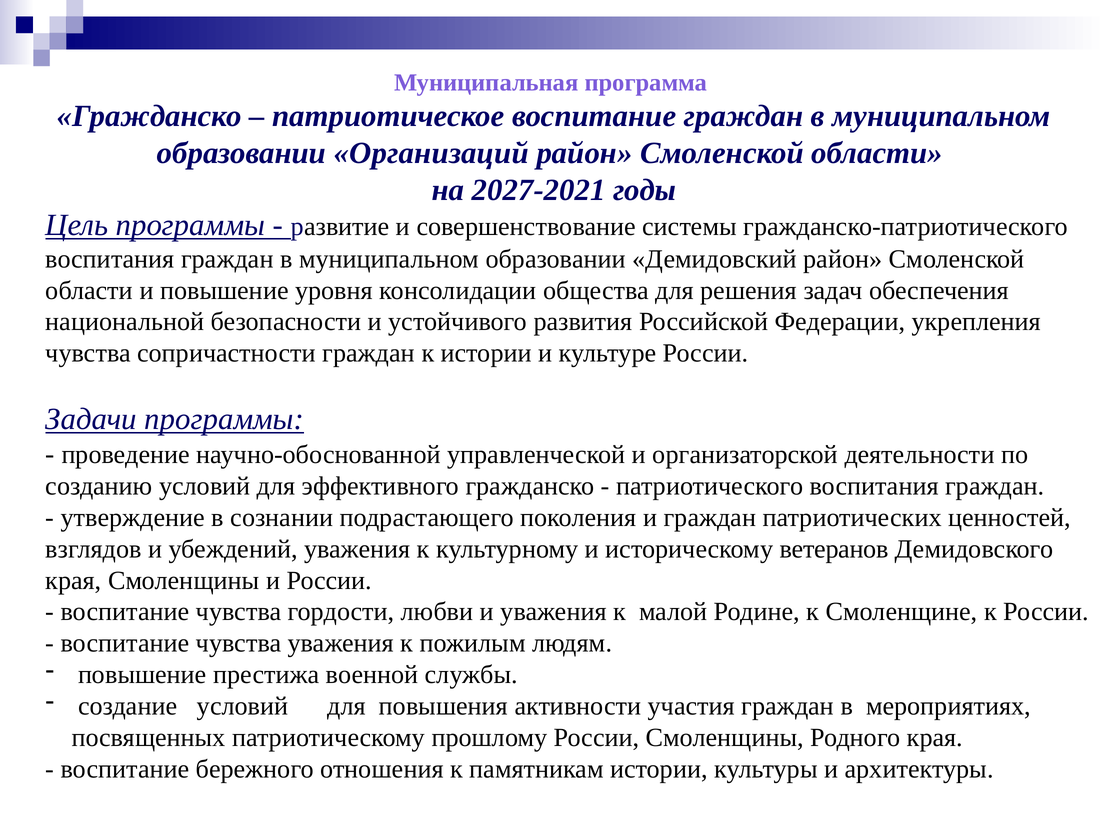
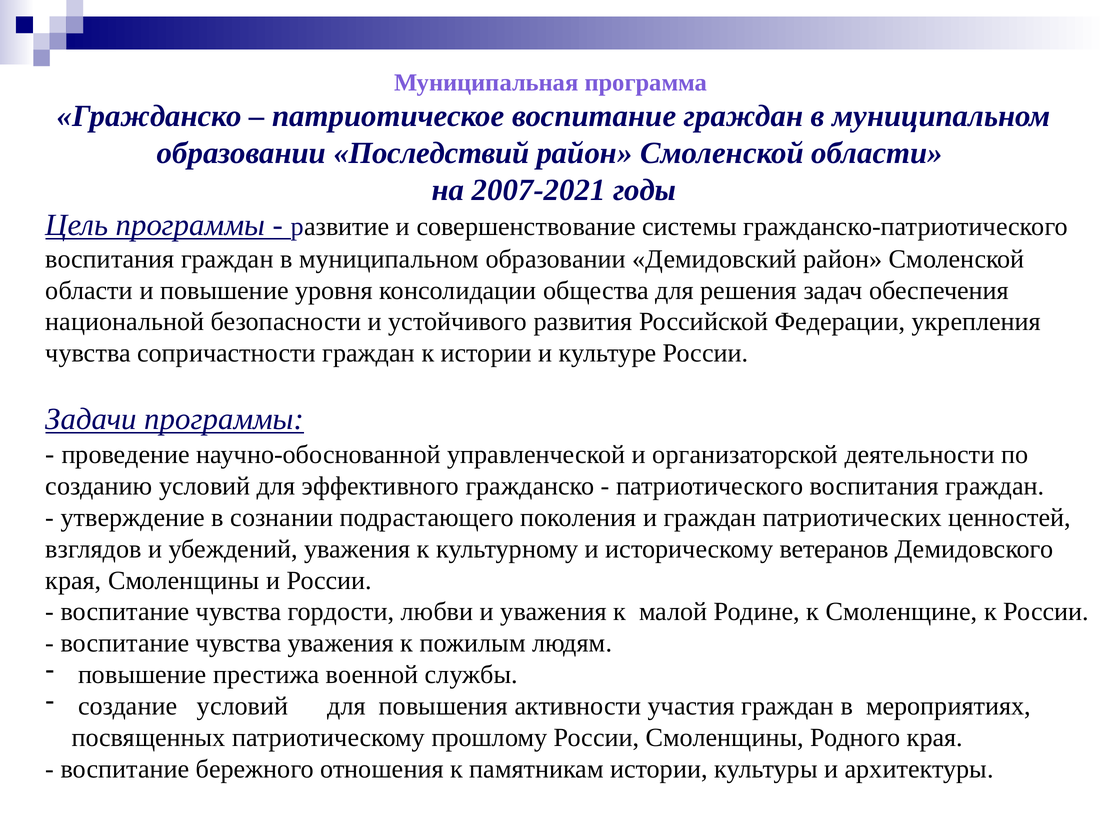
Организаций: Организаций -> Последствий
2027-2021: 2027-2021 -> 2007-2021
